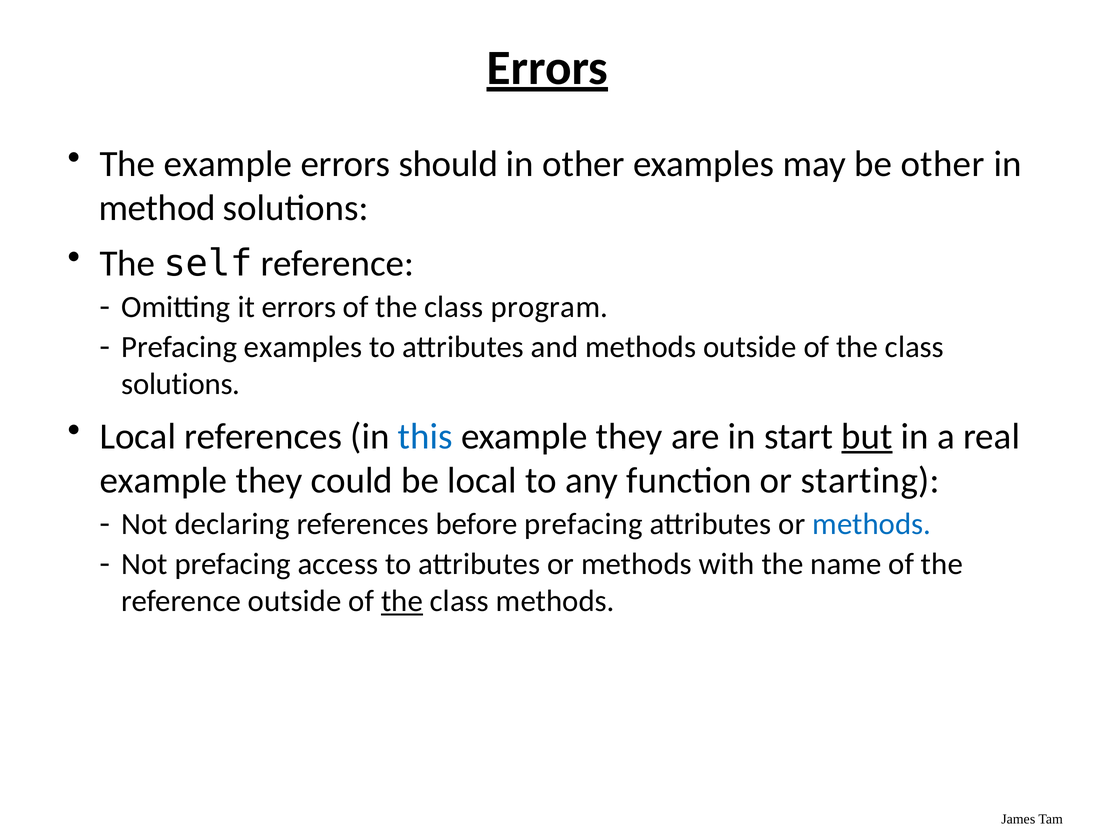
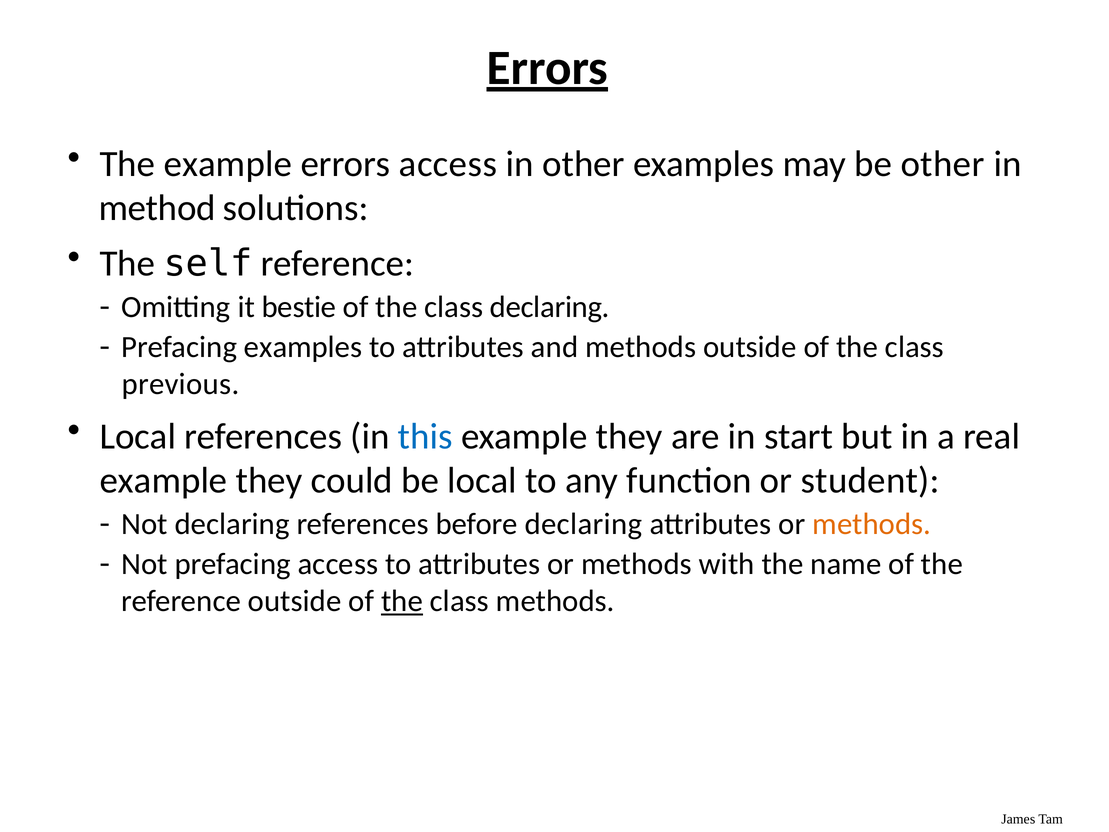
errors should: should -> access
it errors: errors -> bestie
class program: program -> declaring
solutions at (181, 384): solutions -> previous
but underline: present -> none
starting: starting -> student
before prefacing: prefacing -> declaring
methods at (872, 524) colour: blue -> orange
